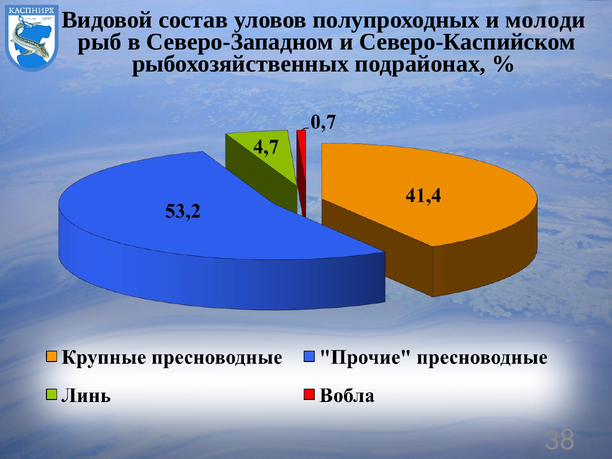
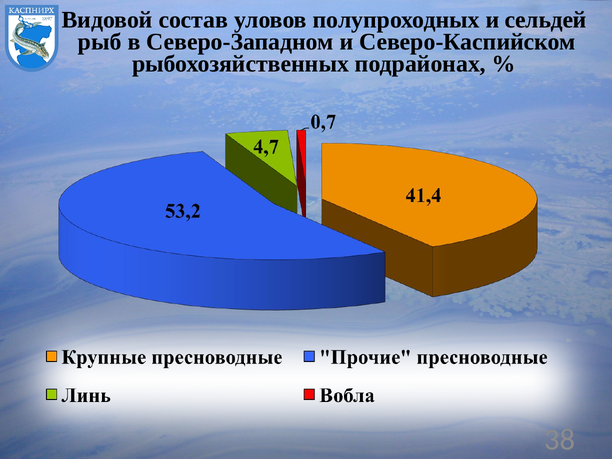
молоди: молоди -> сельдей
